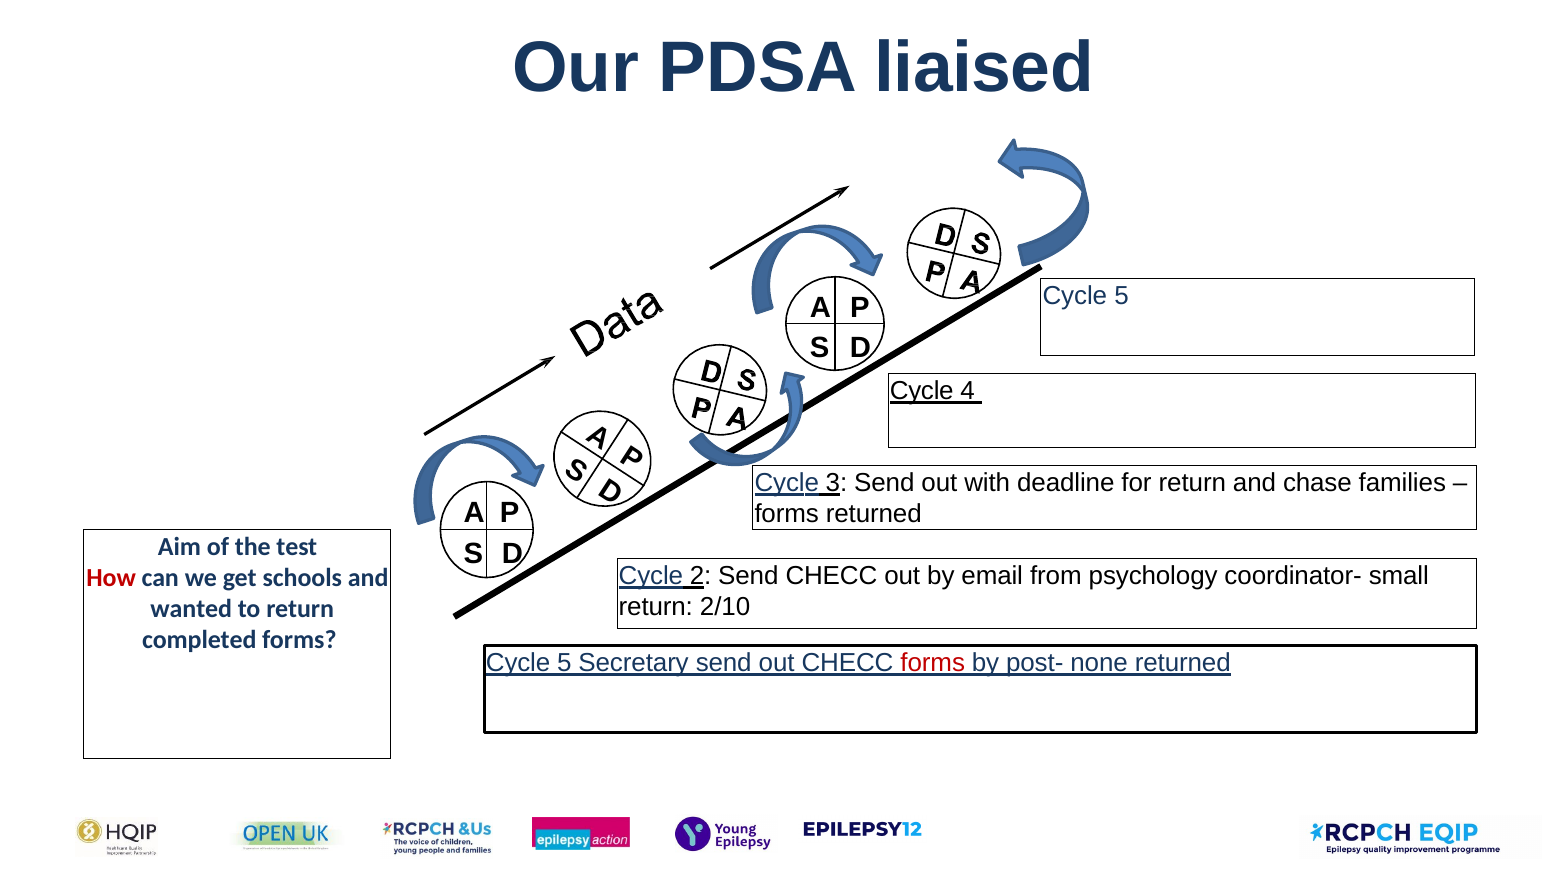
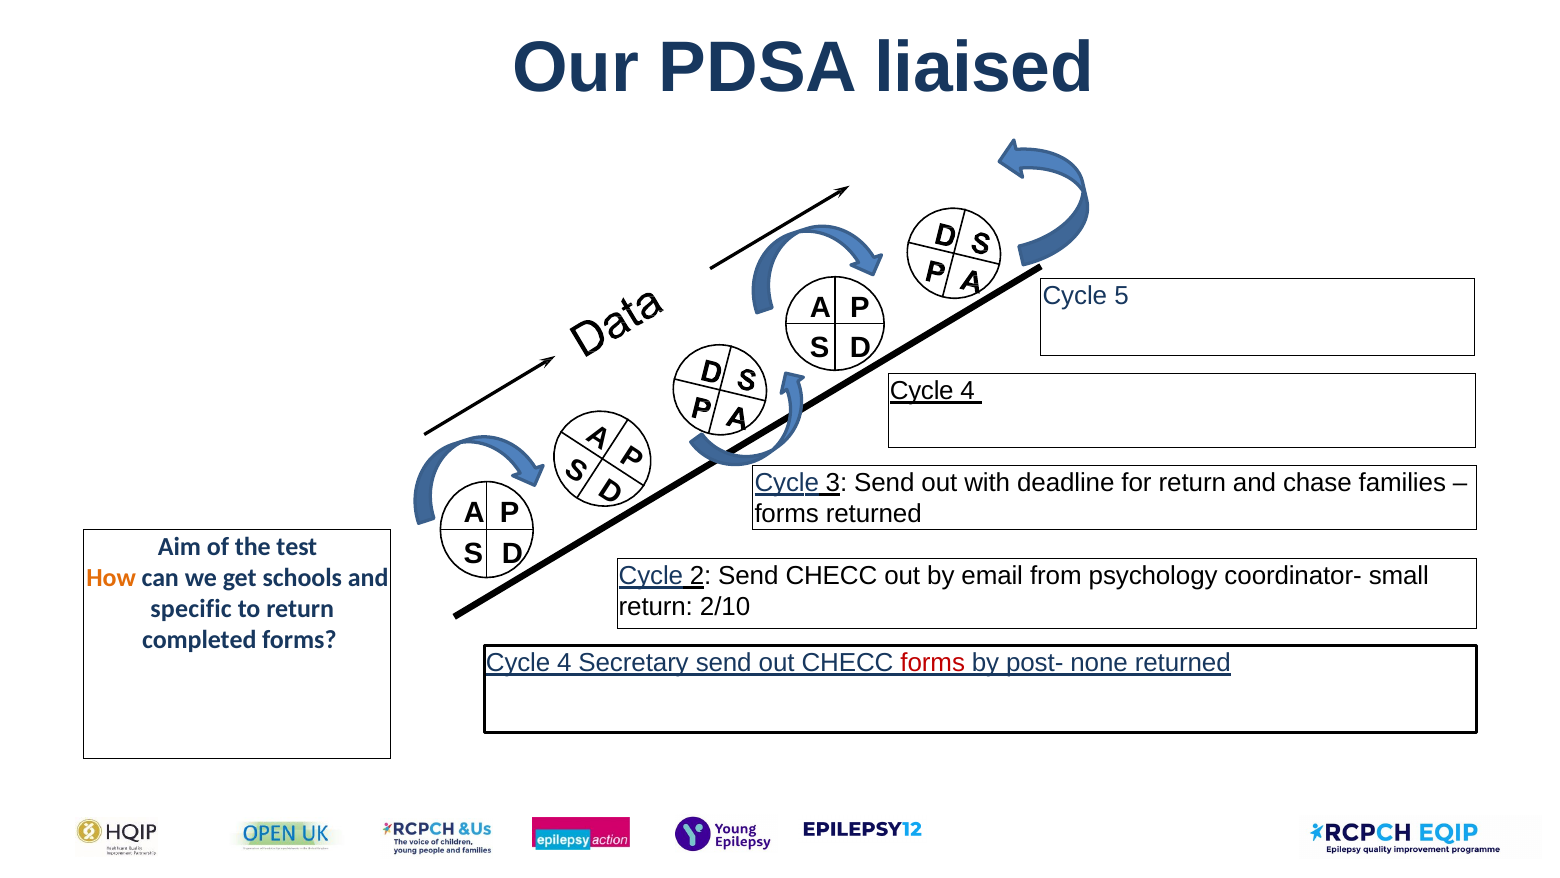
How colour: red -> orange
wanted: wanted -> specific
5 at (564, 662): 5 -> 4
